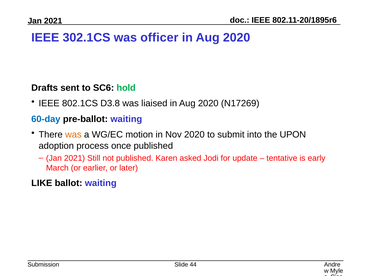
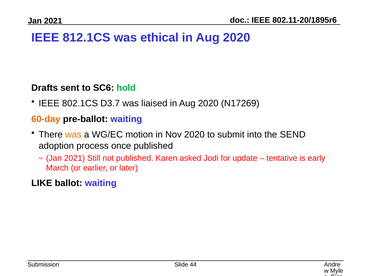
302.1CS: 302.1CS -> 812.1CS
officer: officer -> ethical
D3.8: D3.8 -> D3.7
60-day colour: blue -> orange
UPON: UPON -> SEND
